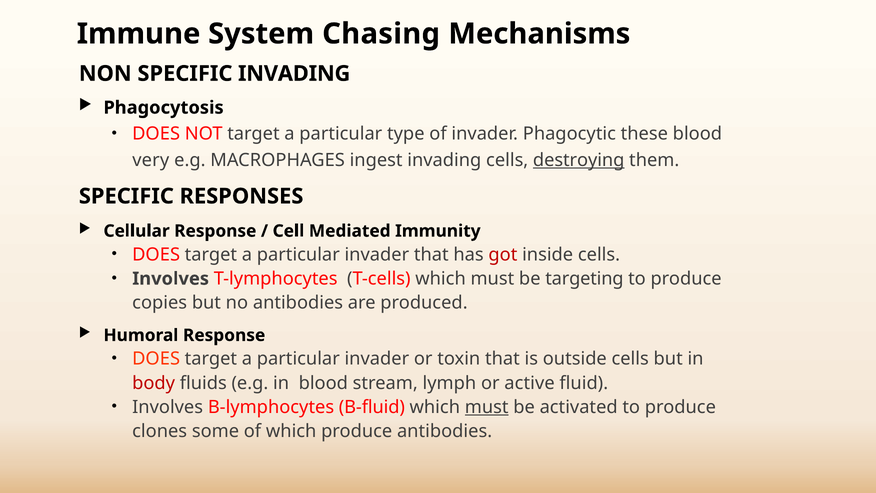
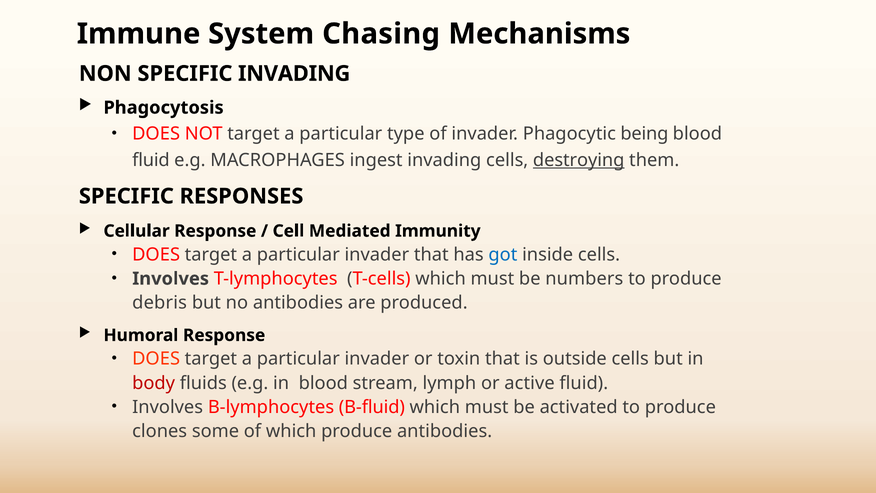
these: these -> being
very at (151, 160): very -> fluid
got colour: red -> blue
targeting: targeting -> numbers
copies: copies -> debris
must at (487, 407) underline: present -> none
